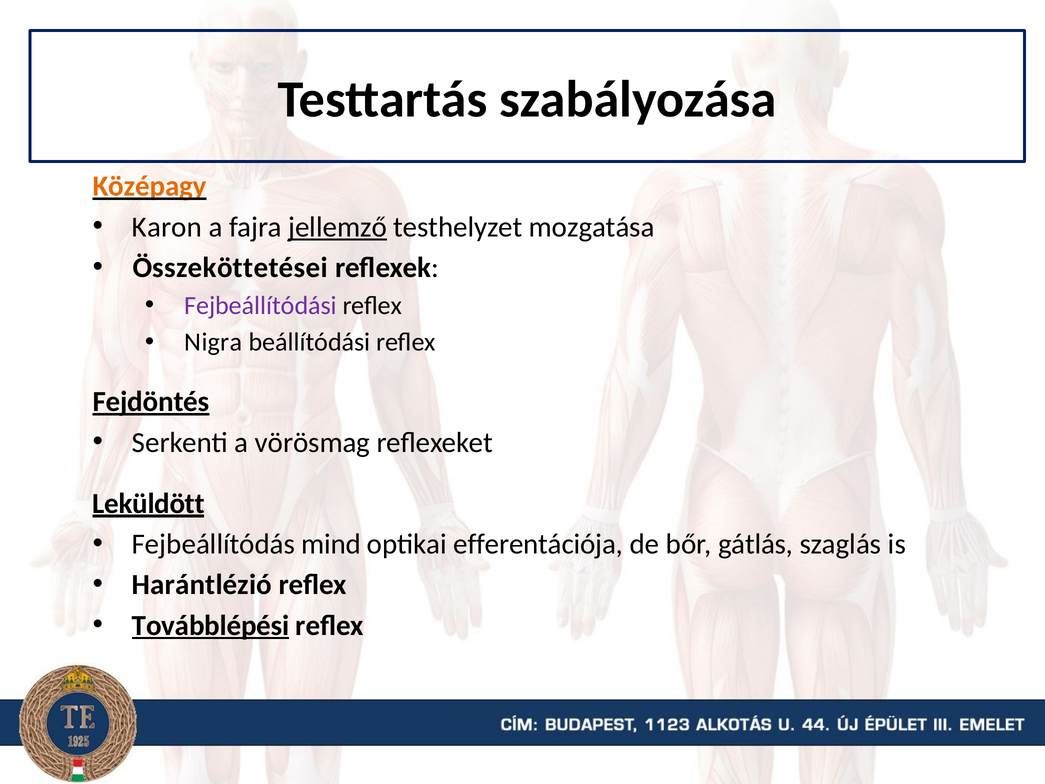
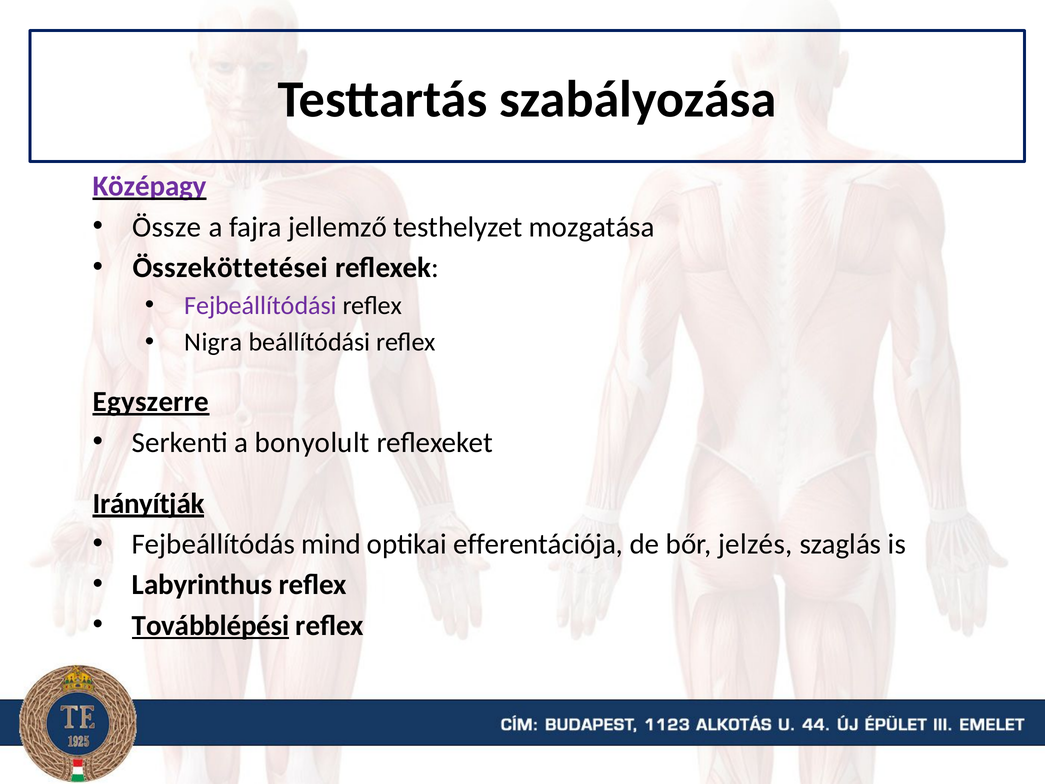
Középagy colour: orange -> purple
Karon: Karon -> Össze
jellemző underline: present -> none
Fejdöntés: Fejdöntés -> Egyszerre
vörösmag: vörösmag -> bonyolult
Leküldött: Leküldött -> Irányítják
gátlás: gátlás -> jelzés
Harántlézió: Harántlézió -> Labyrinthus
